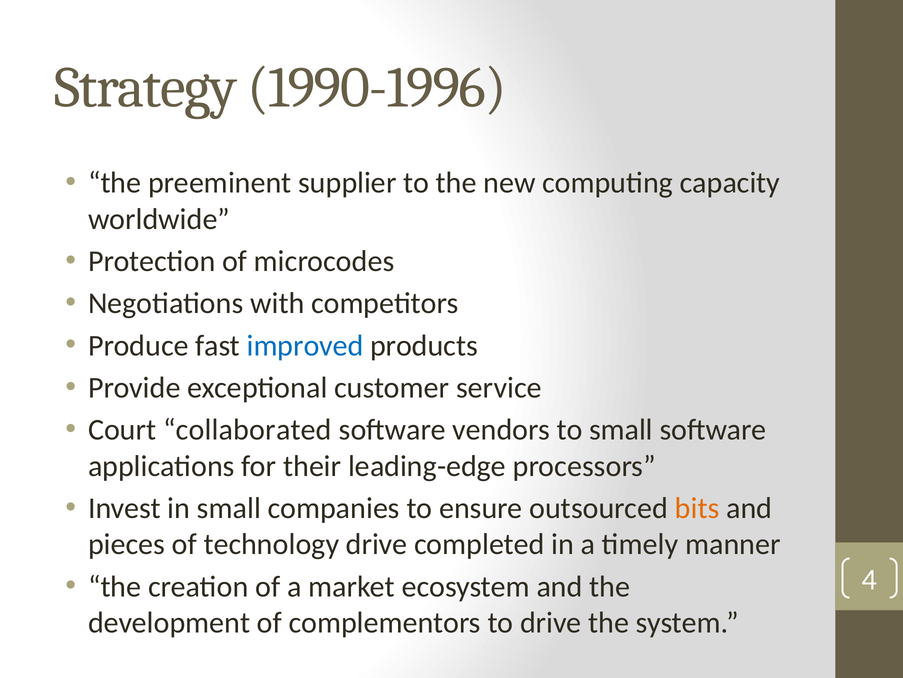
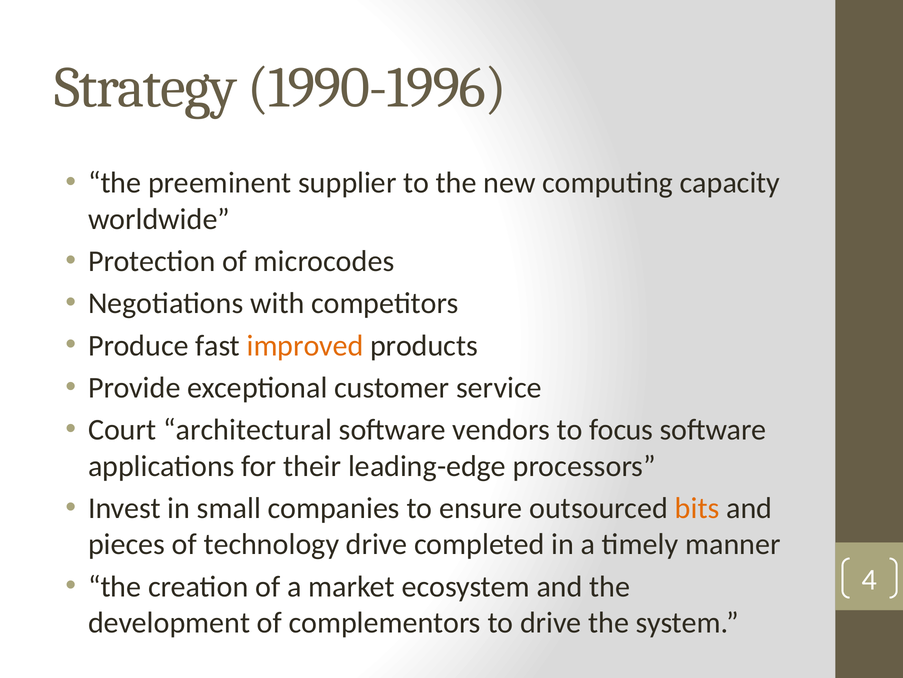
improved colour: blue -> orange
collaborated: collaborated -> architectural
to small: small -> focus
